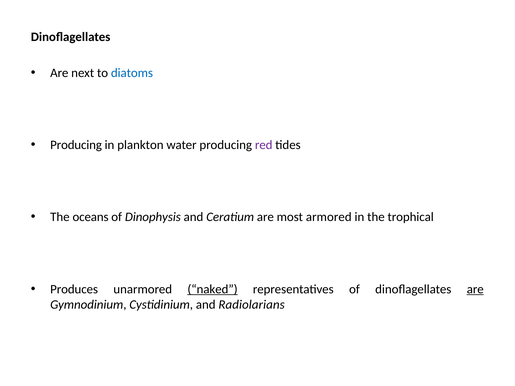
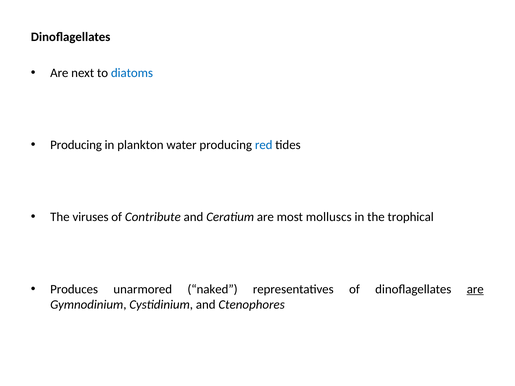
red colour: purple -> blue
oceans: oceans -> viruses
Dinophysis: Dinophysis -> Contribute
armored: armored -> molluscs
naked underline: present -> none
Radiolarians: Radiolarians -> Ctenophores
